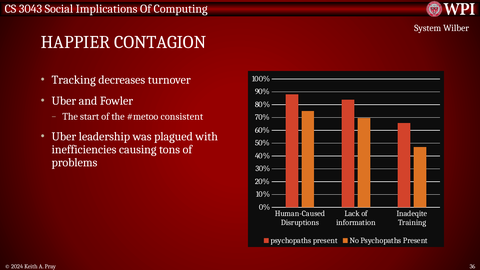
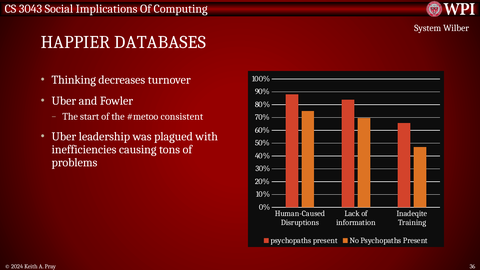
CONTAGION: CONTAGION -> DATABASES
Tracking: Tracking -> Thinking
